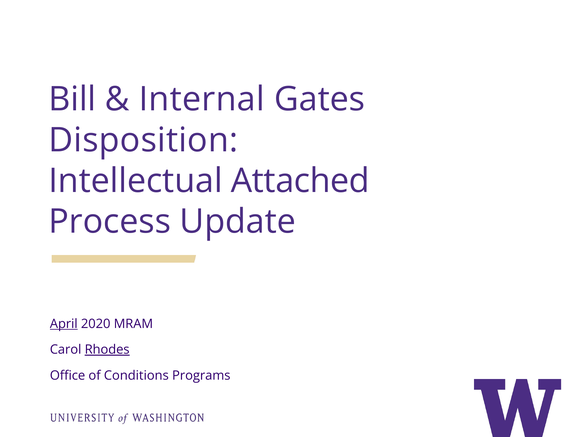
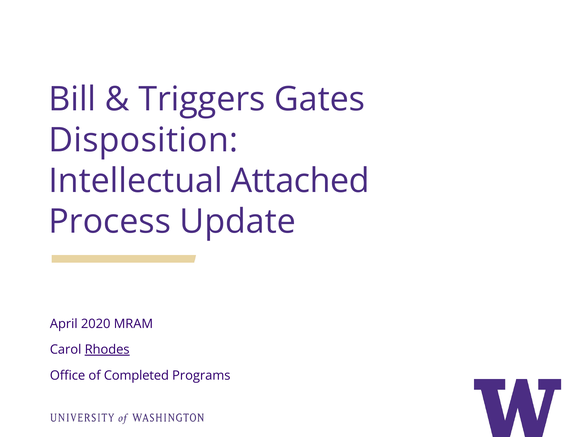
Internal: Internal -> Triggers
April underline: present -> none
Conditions: Conditions -> Completed
